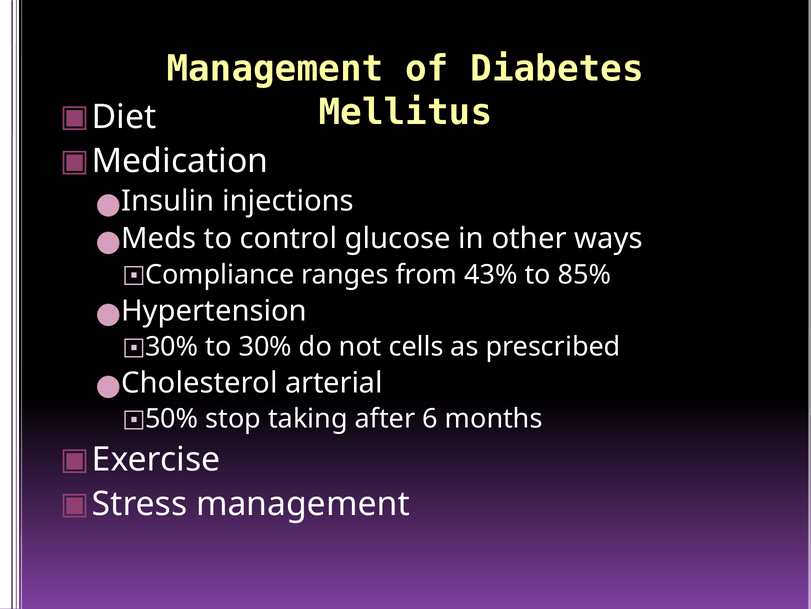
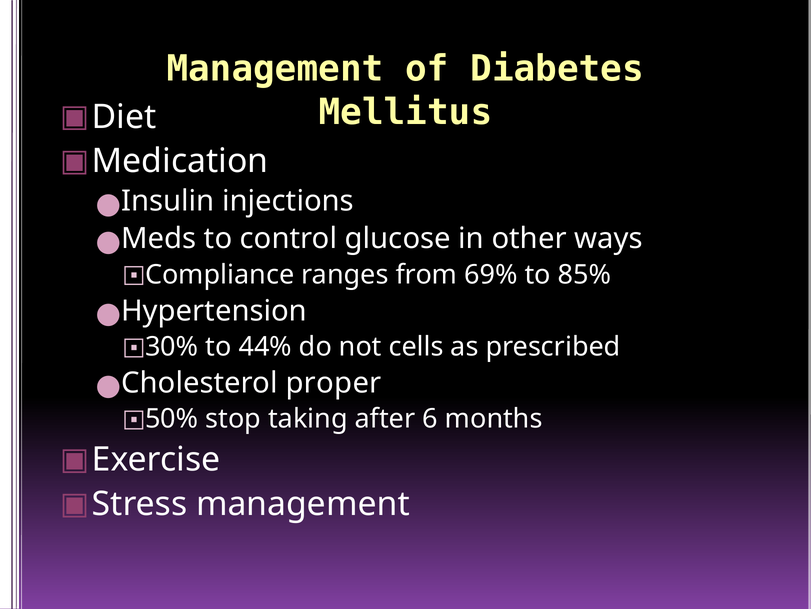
43%: 43% -> 69%
30%: 30% -> 44%
arterial: arterial -> proper
